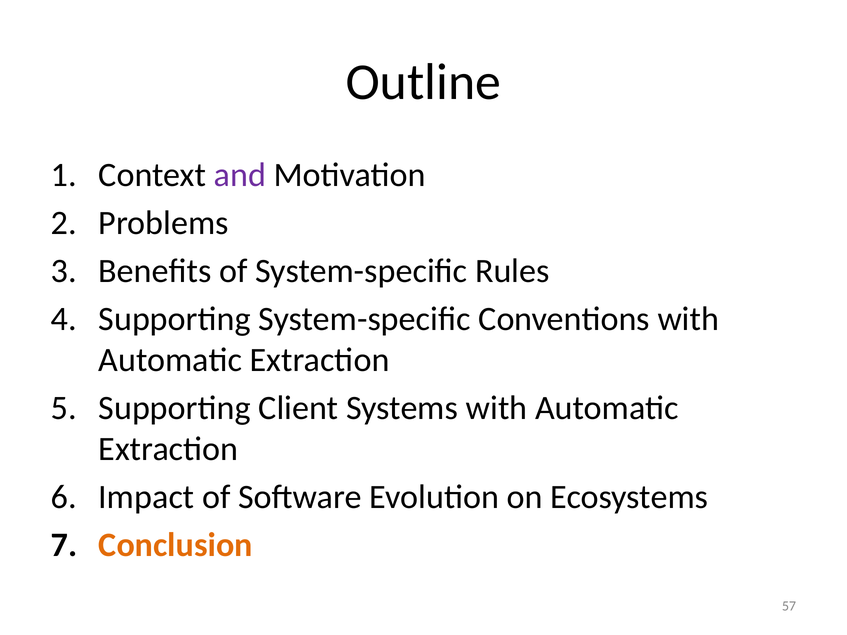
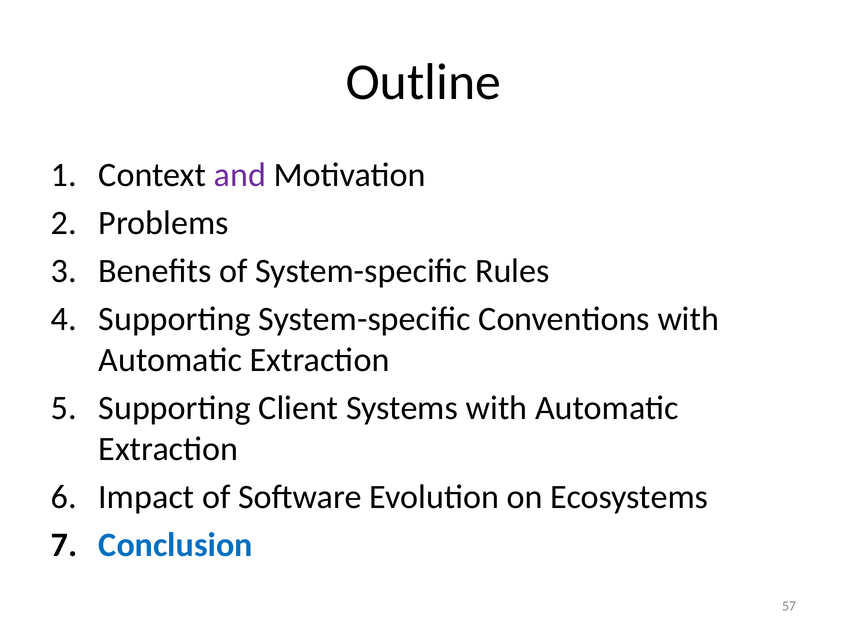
Conclusion colour: orange -> blue
